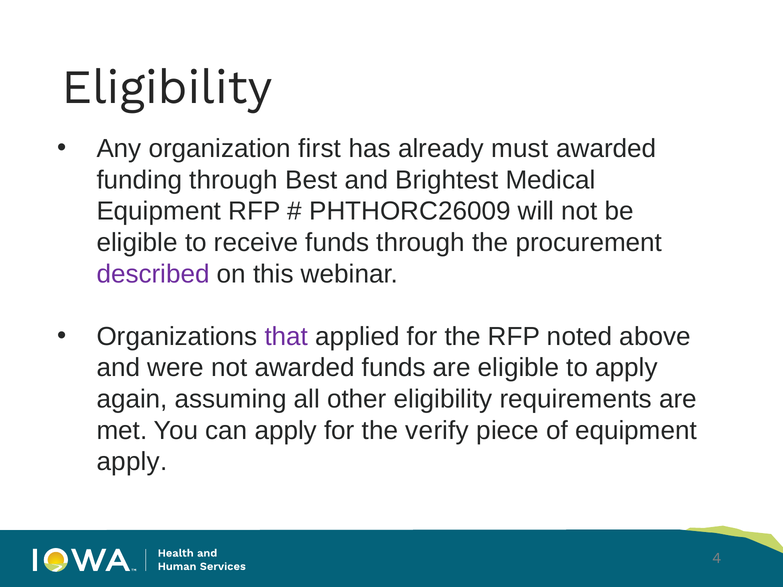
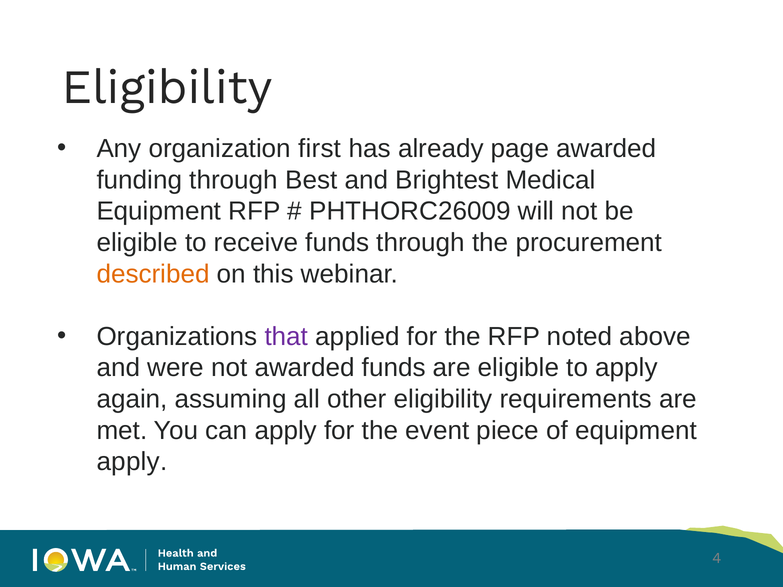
must: must -> page
described colour: purple -> orange
verify: verify -> event
